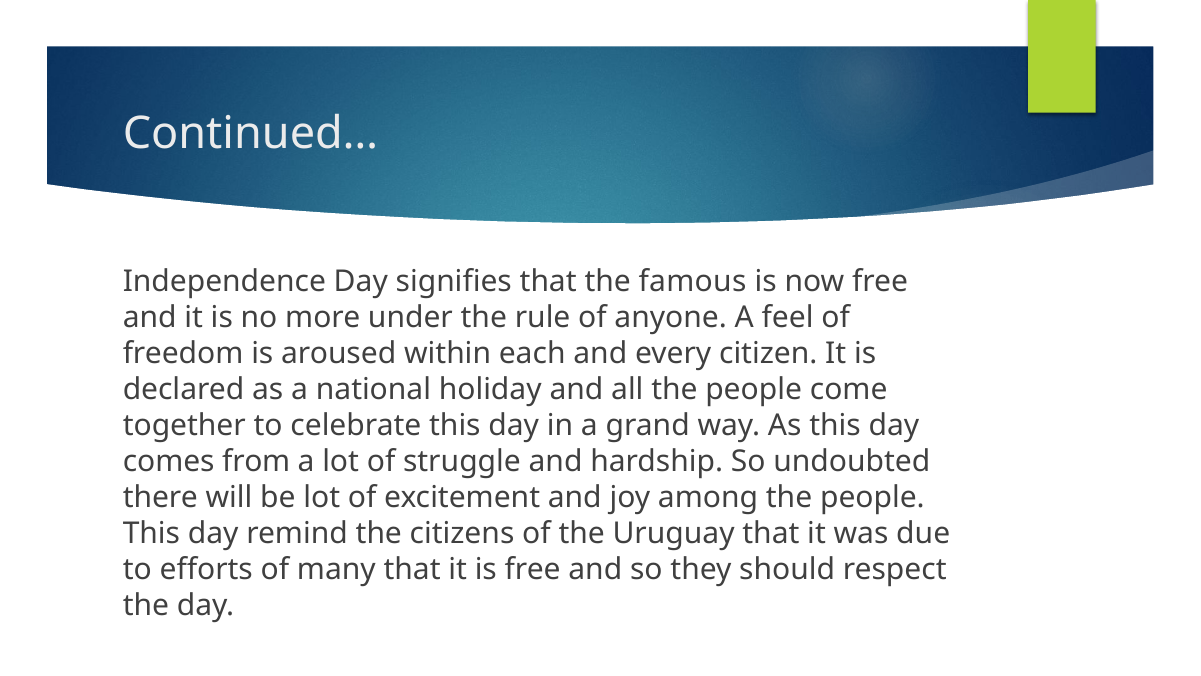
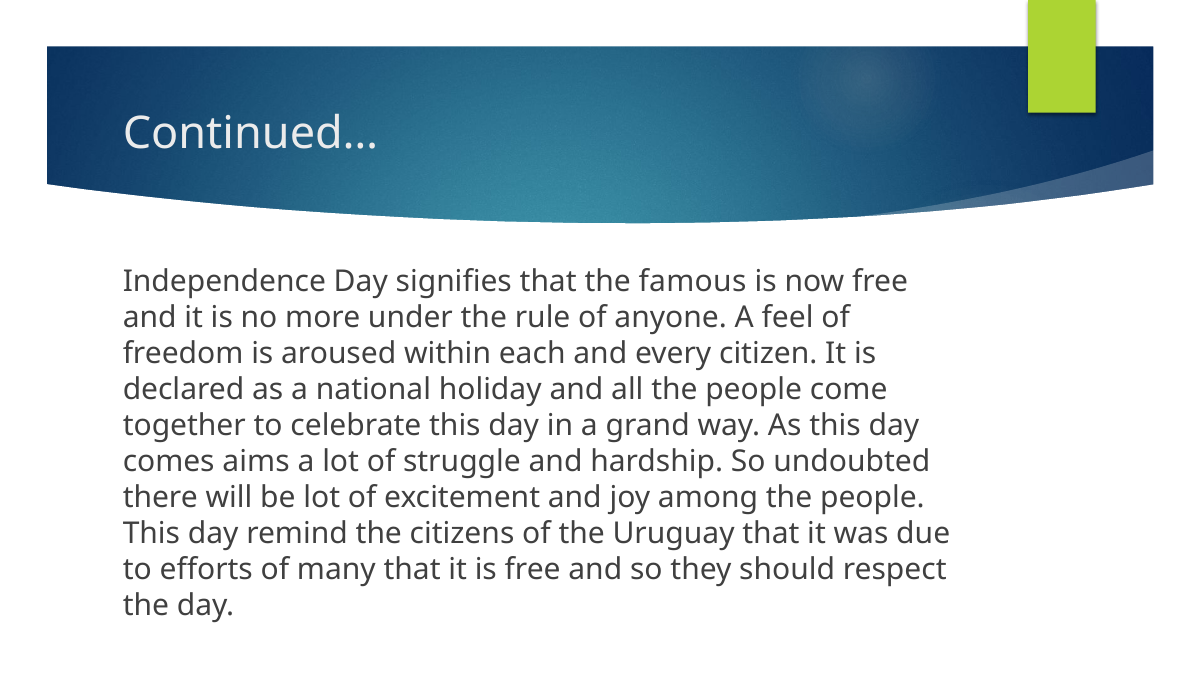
from: from -> aims
